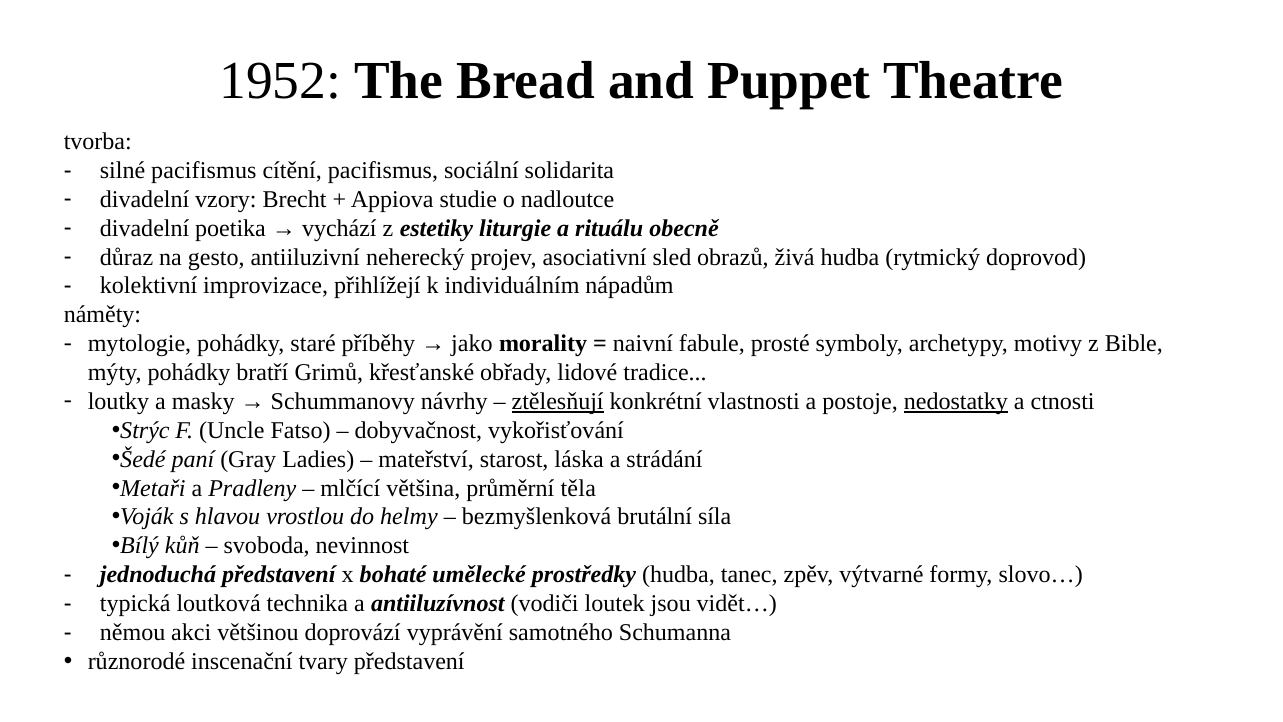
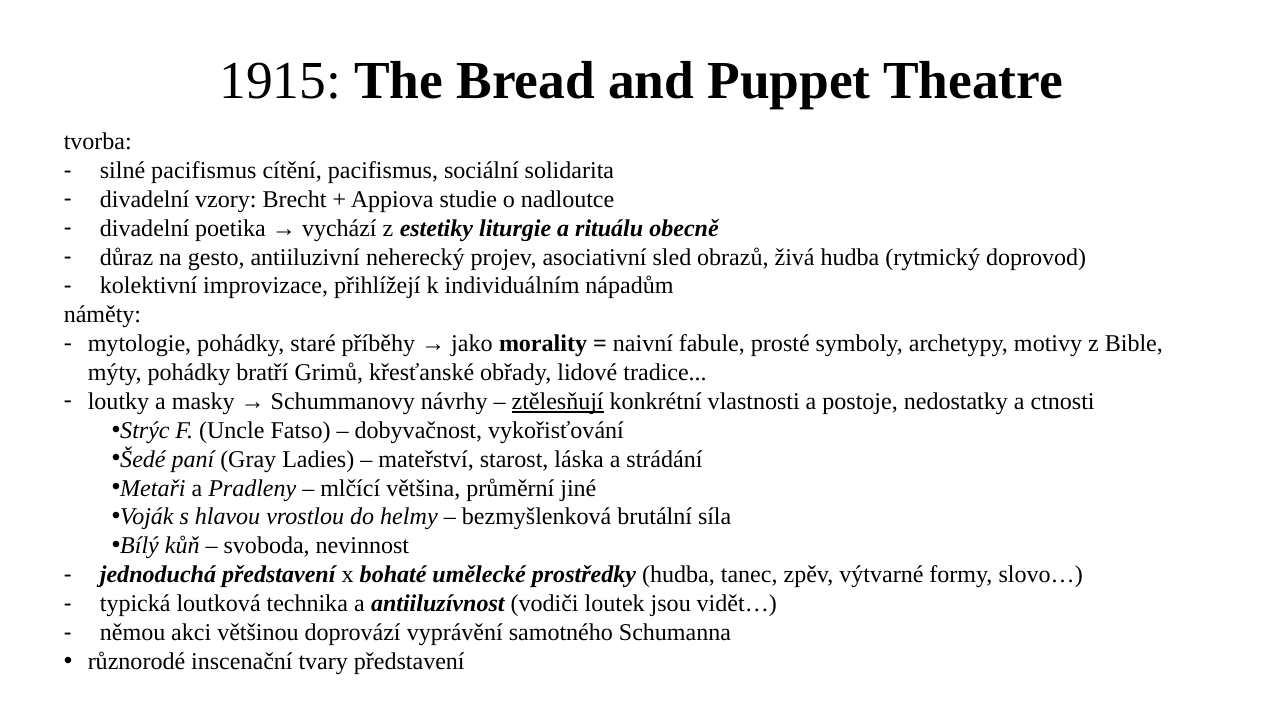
1952: 1952 -> 1915
nedostatky underline: present -> none
těla: těla -> jiné
